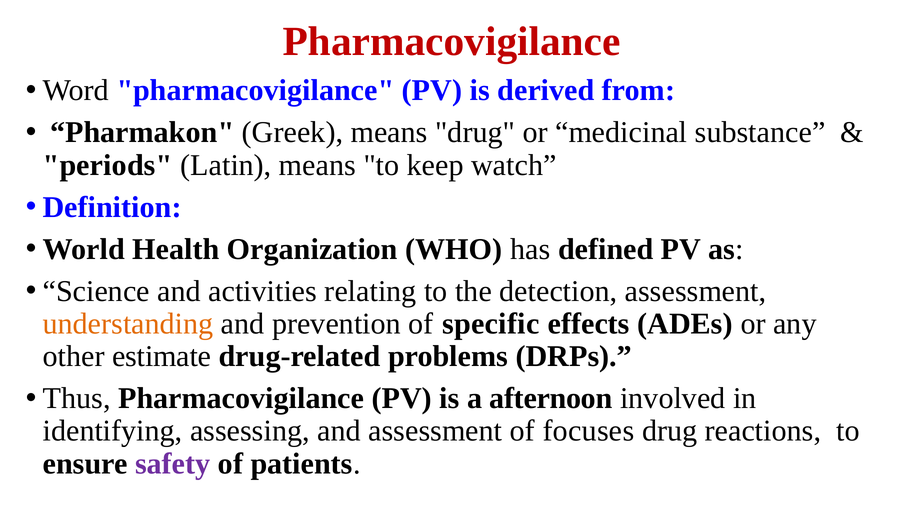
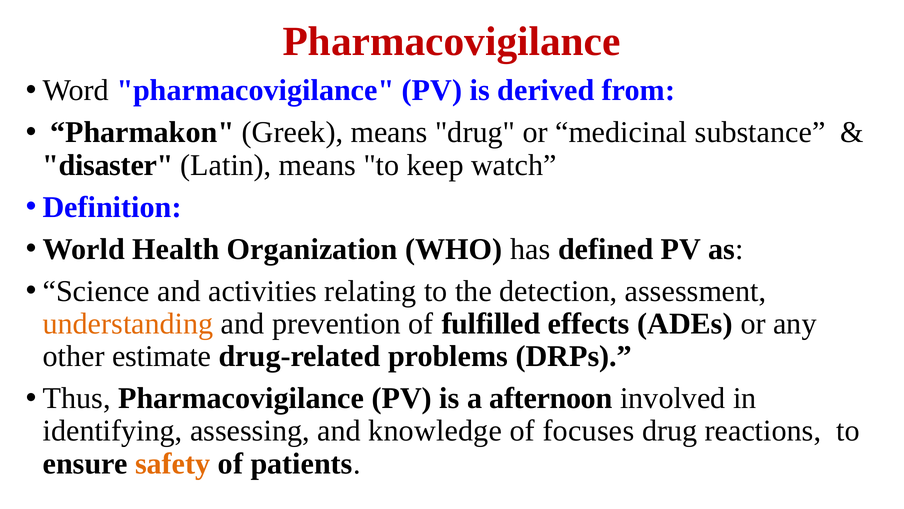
periods: periods -> disaster
specific: specific -> fulfilled
and assessment: assessment -> knowledge
safety colour: purple -> orange
